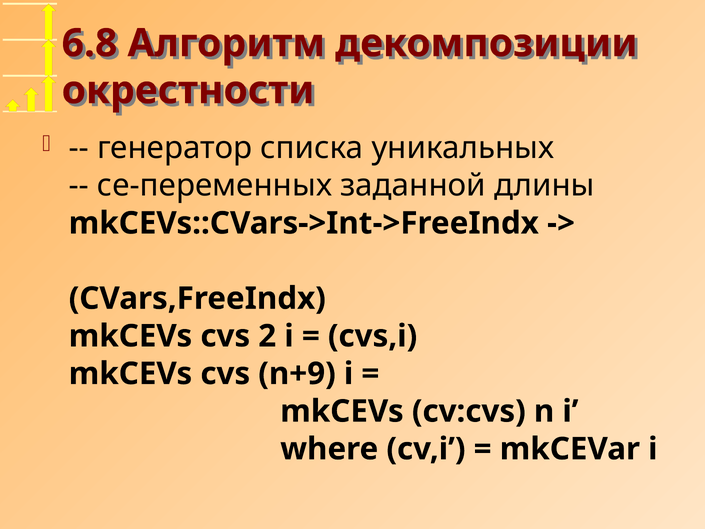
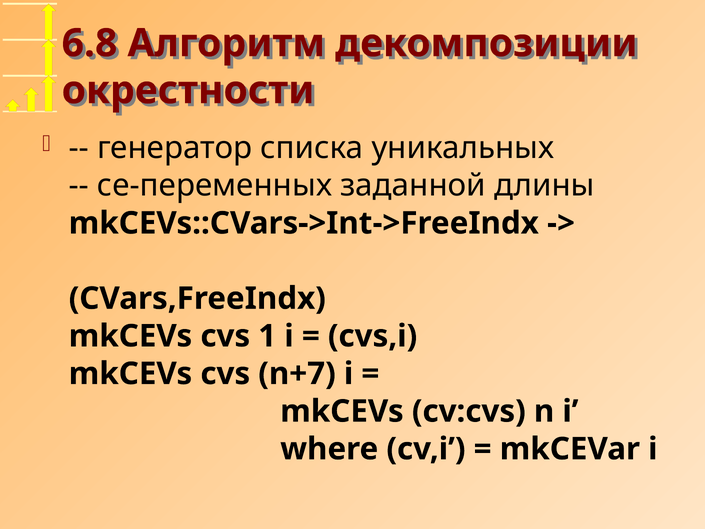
2: 2 -> 1
n+9: n+9 -> n+7
